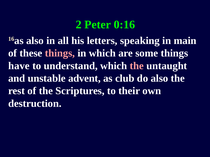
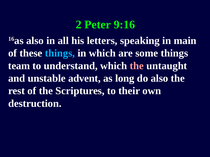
0:16: 0:16 -> 9:16
things at (60, 53) colour: pink -> light blue
have: have -> team
club: club -> long
